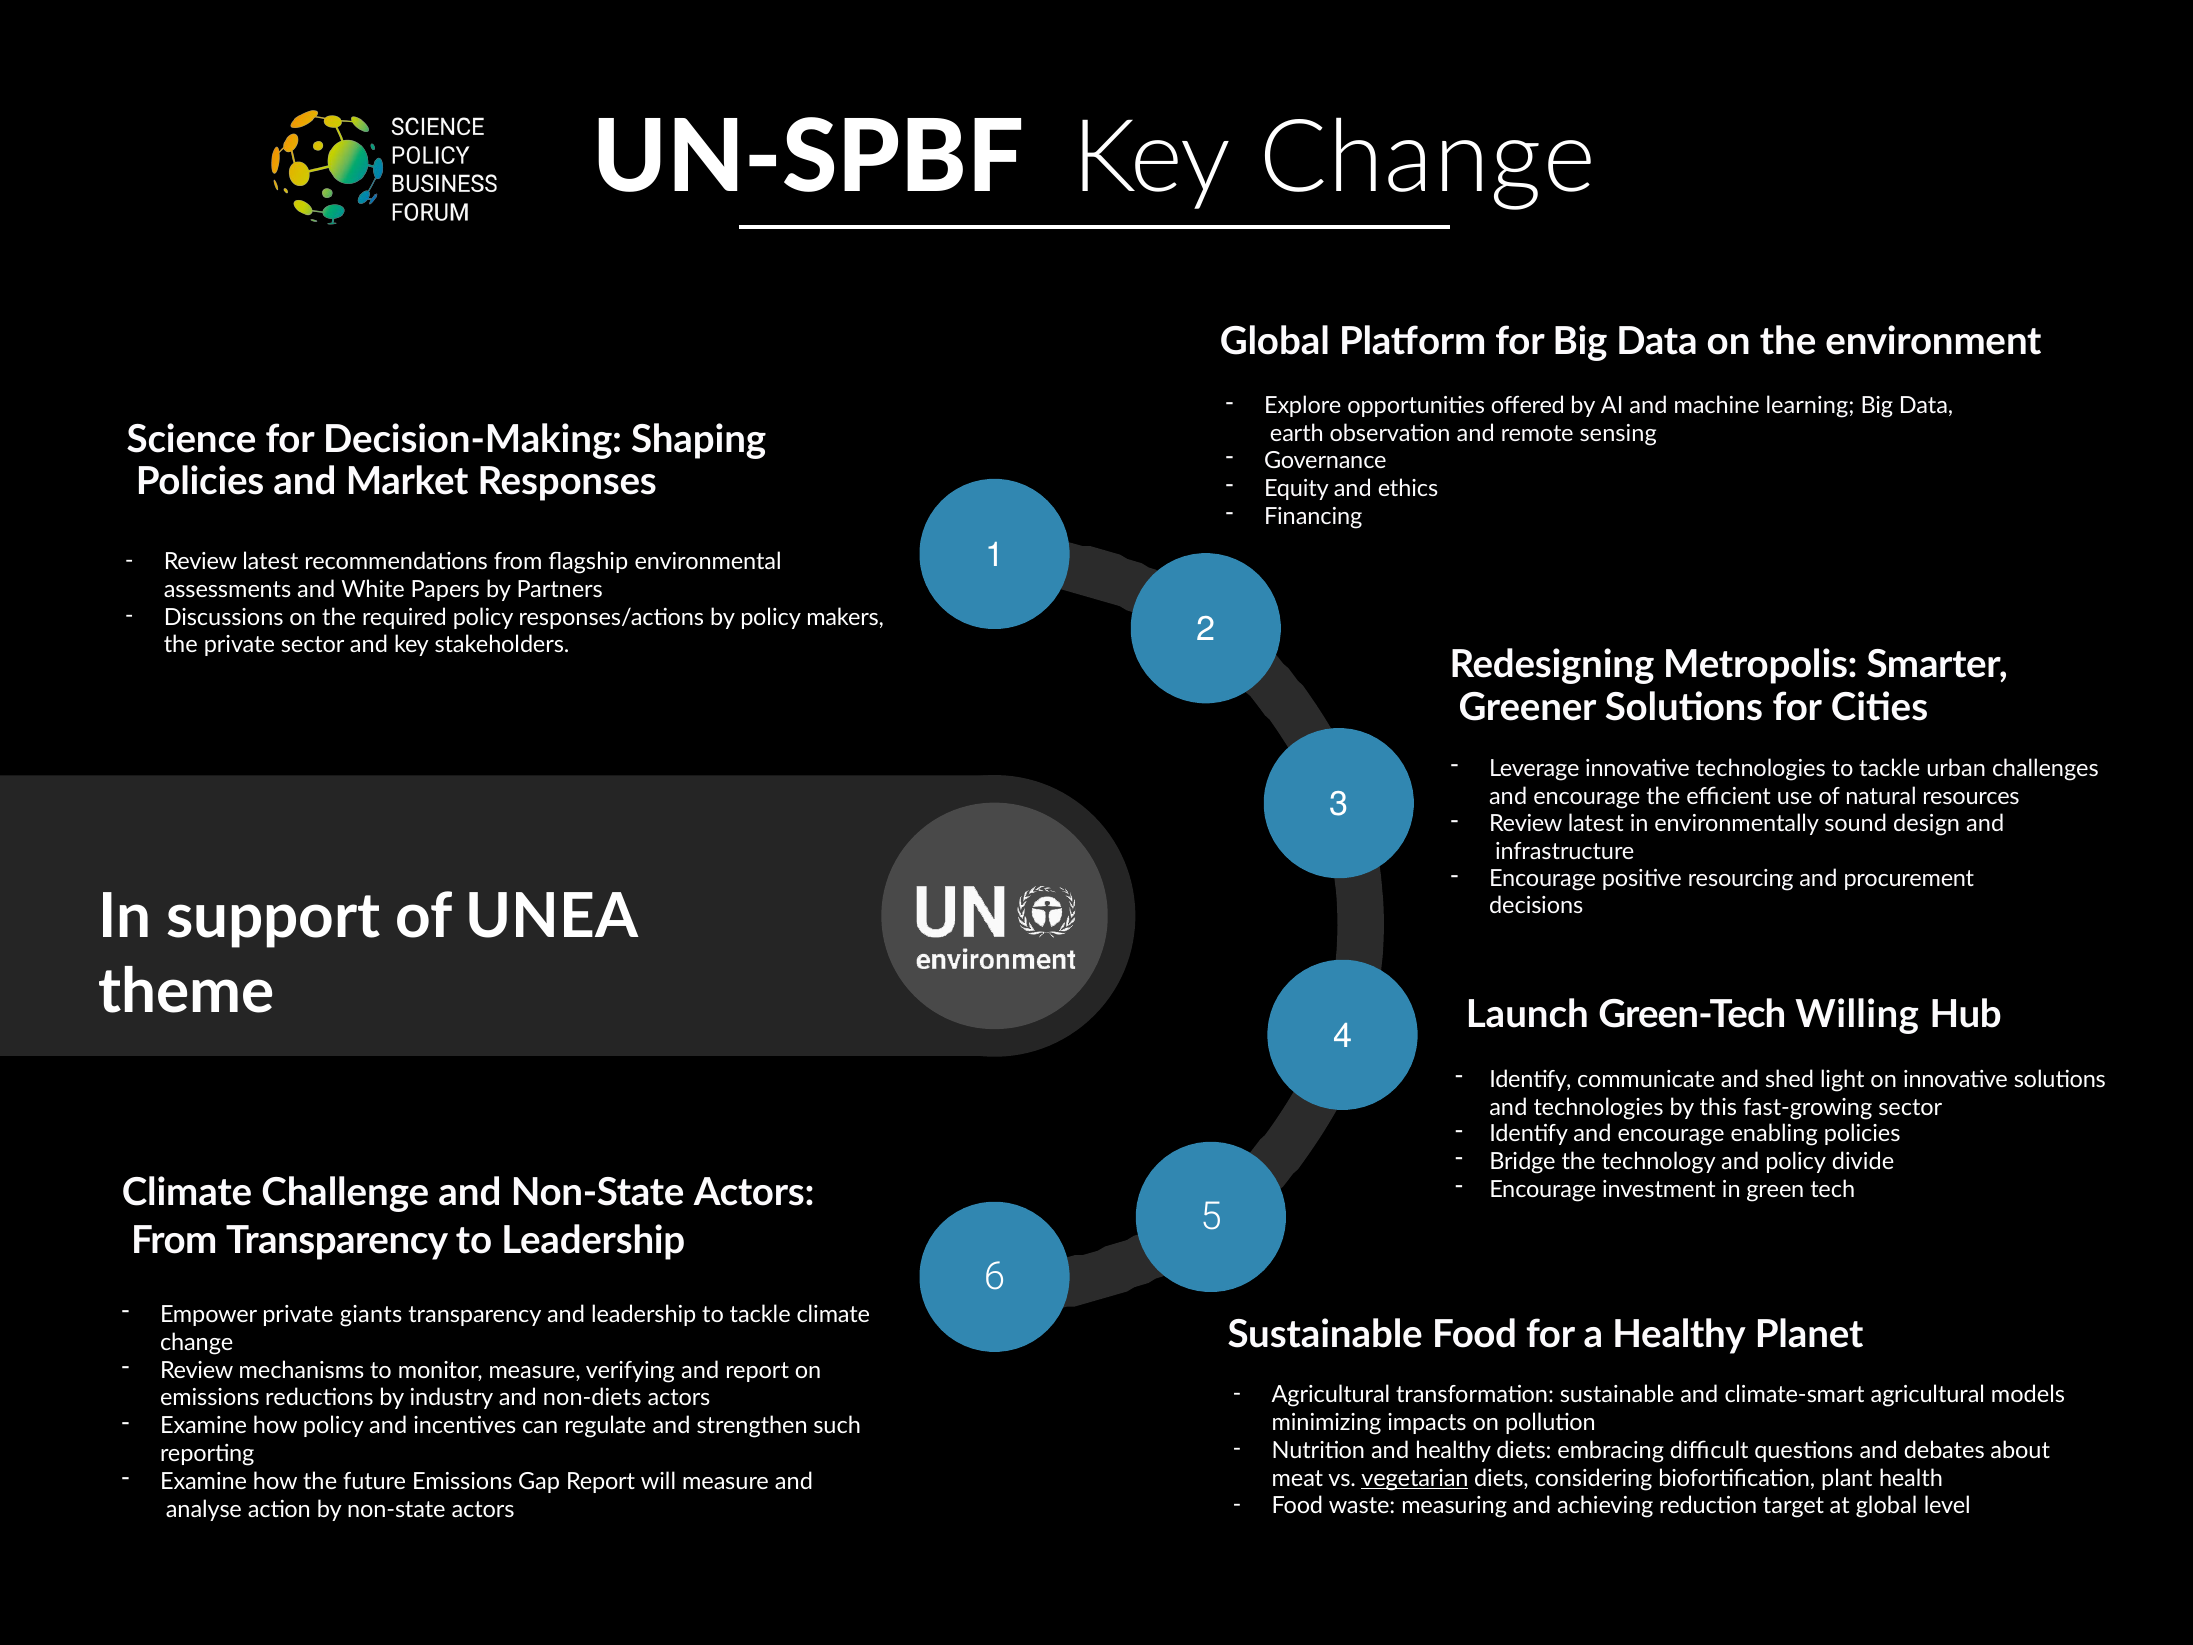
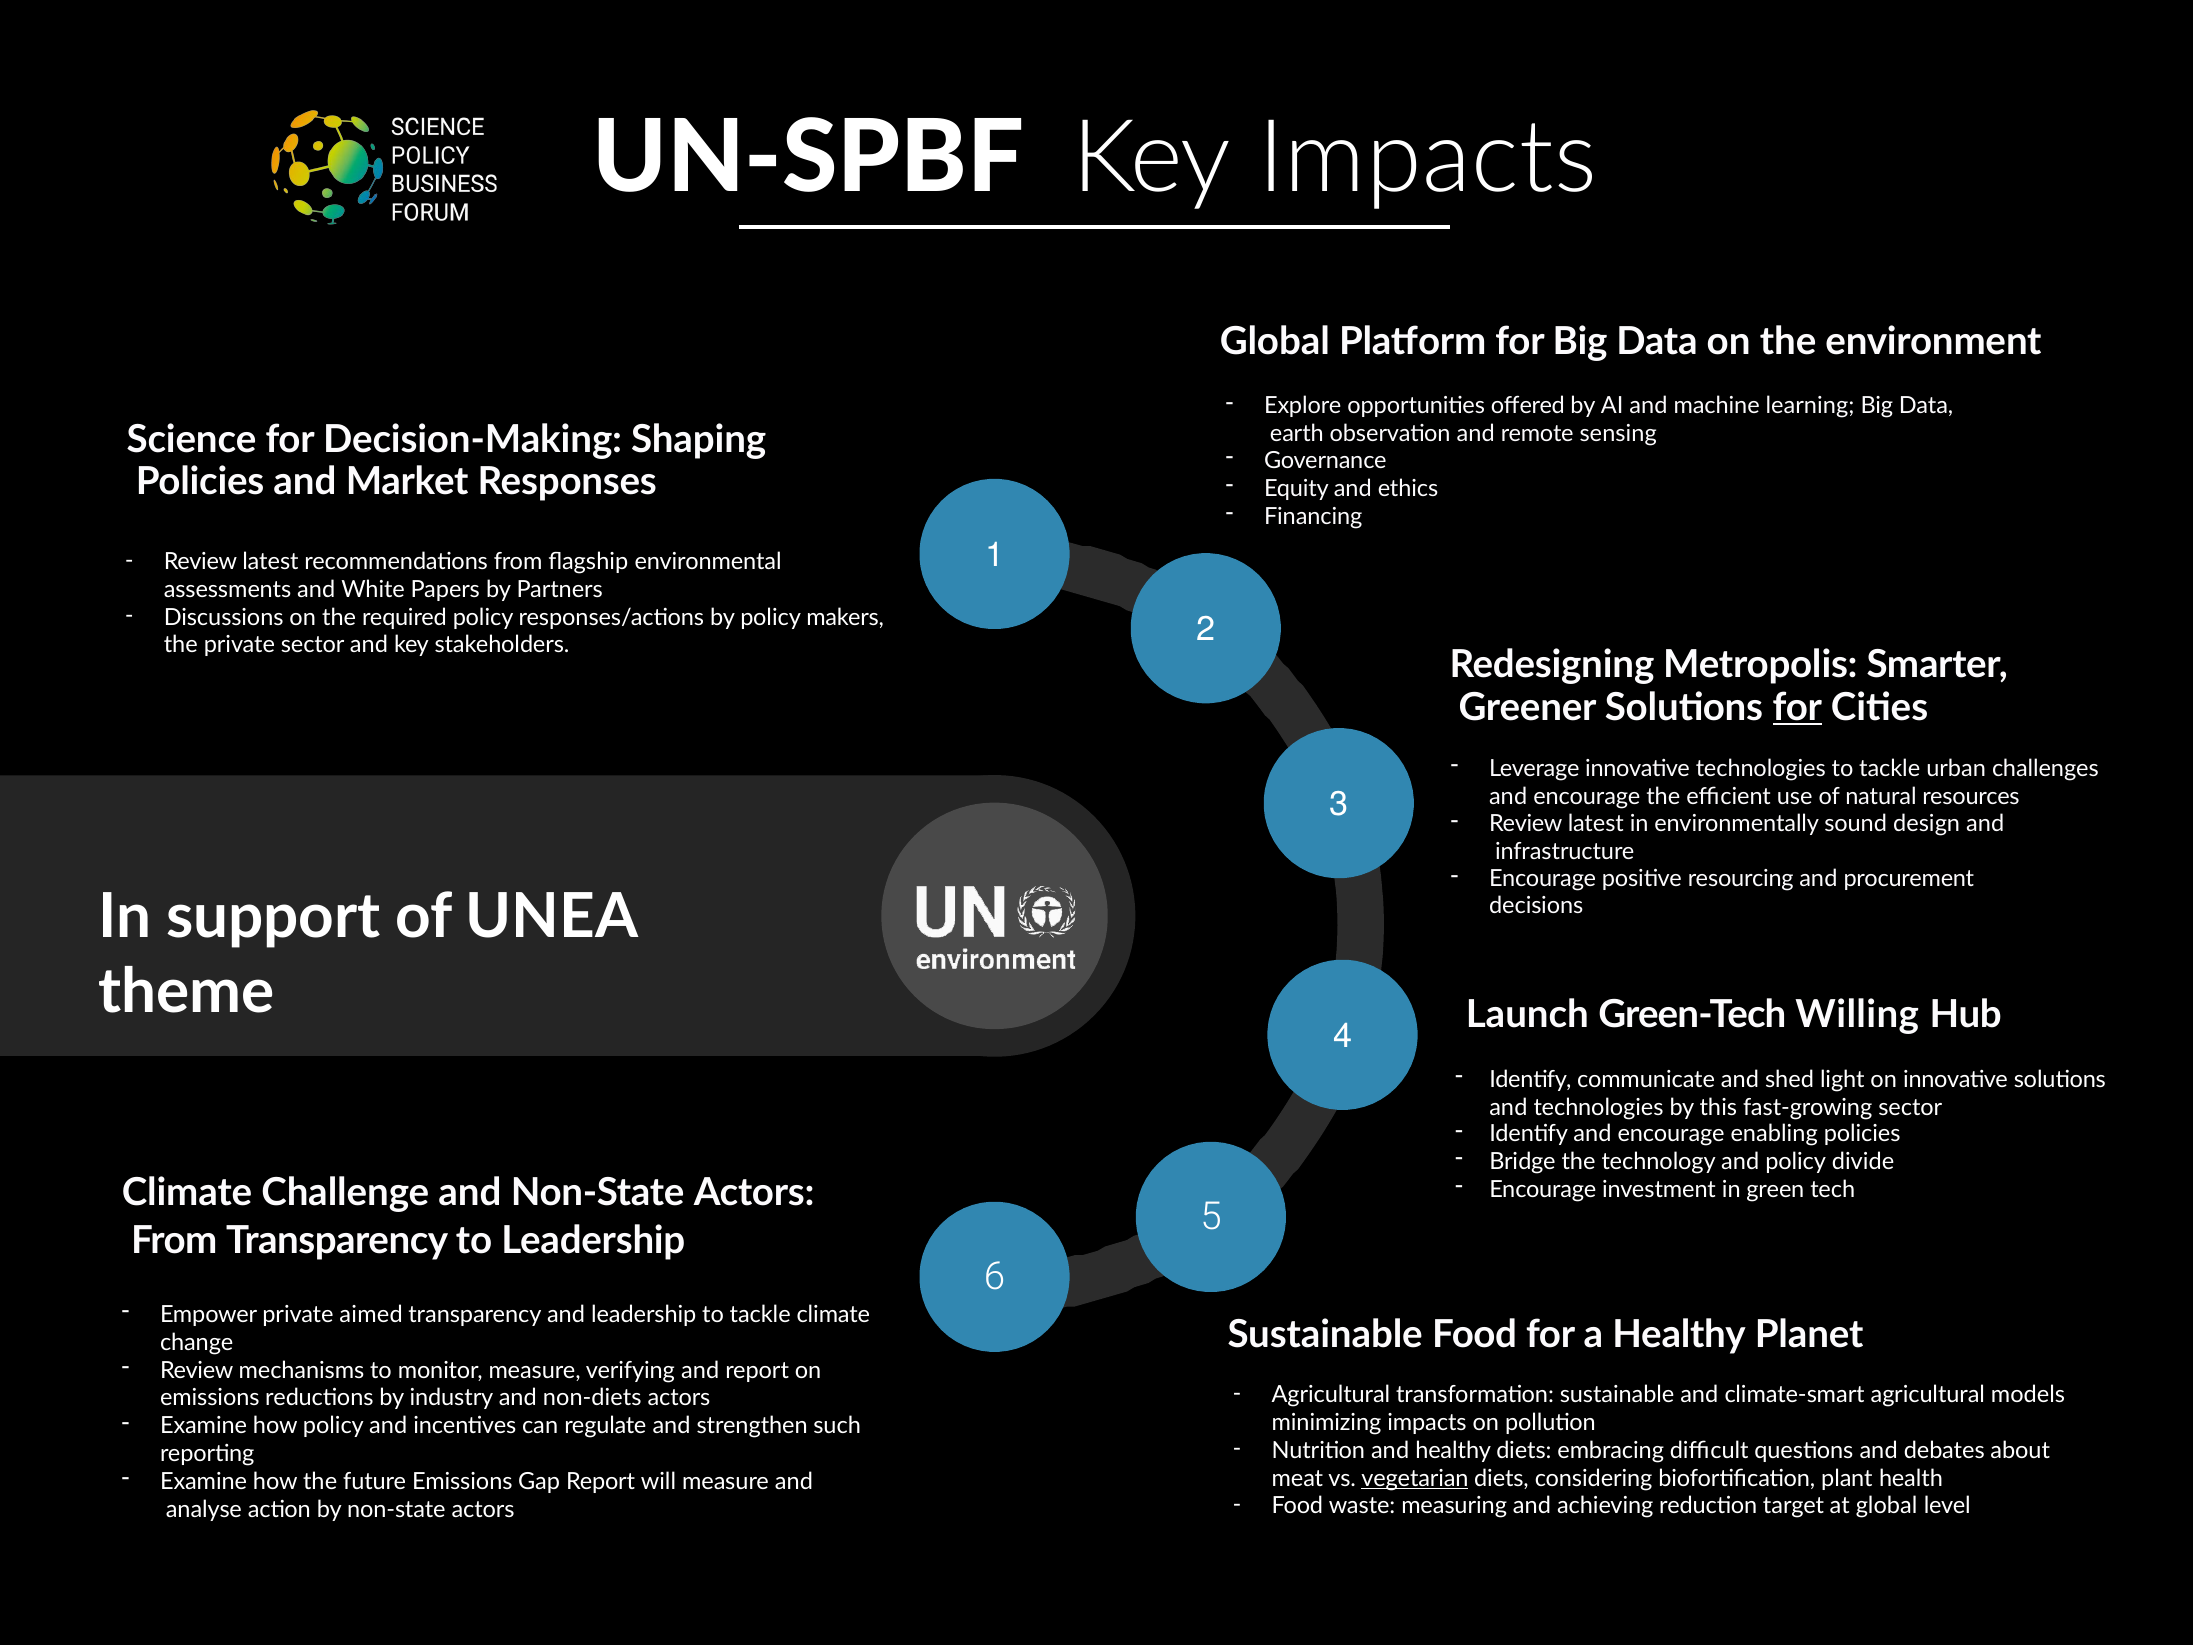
Key Change: Change -> Impacts
for at (1797, 707) underline: none -> present
giants: giants -> aimed
